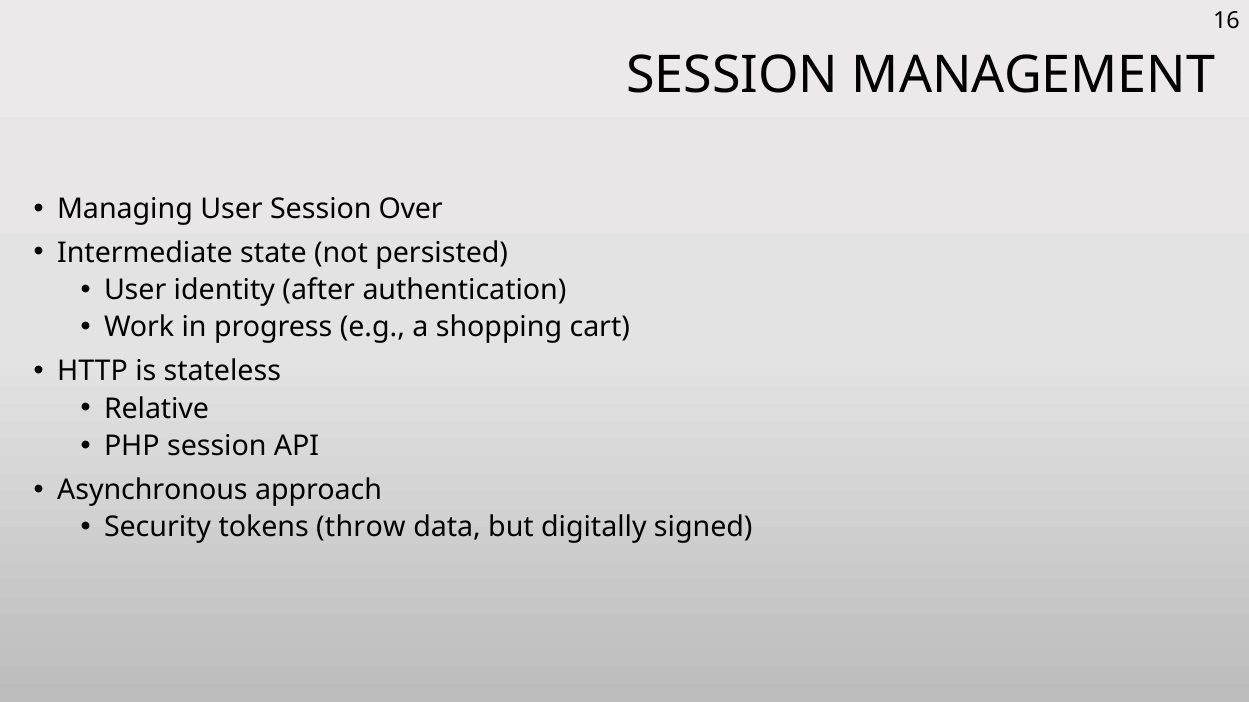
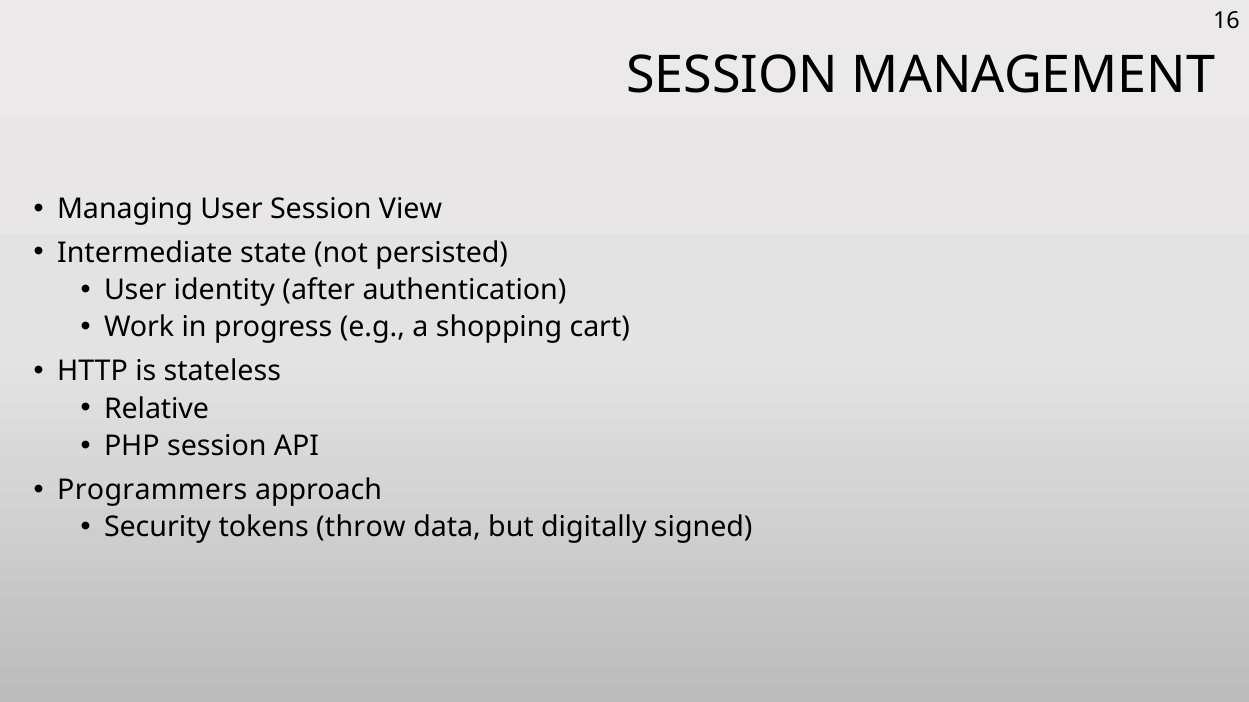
Over: Over -> View
Asynchronous: Asynchronous -> Programmers
